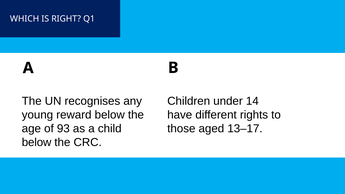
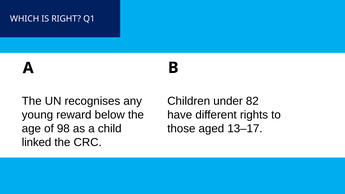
14: 14 -> 82
93: 93 -> 98
below at (37, 142): below -> linked
